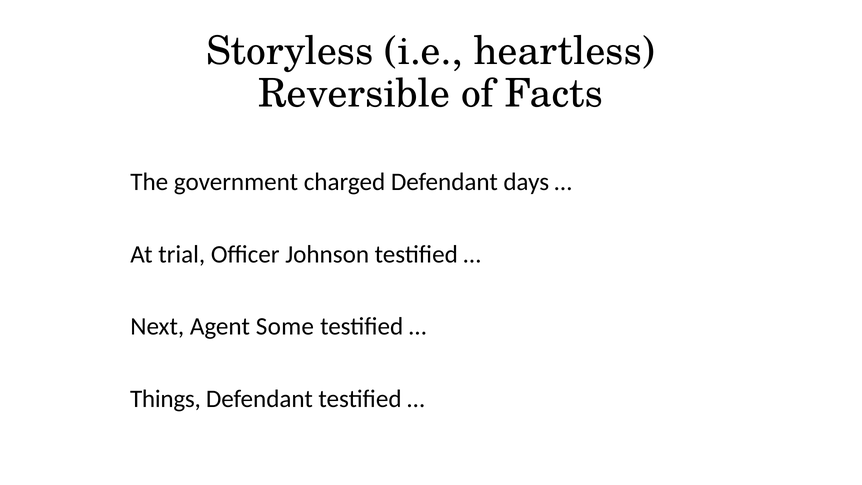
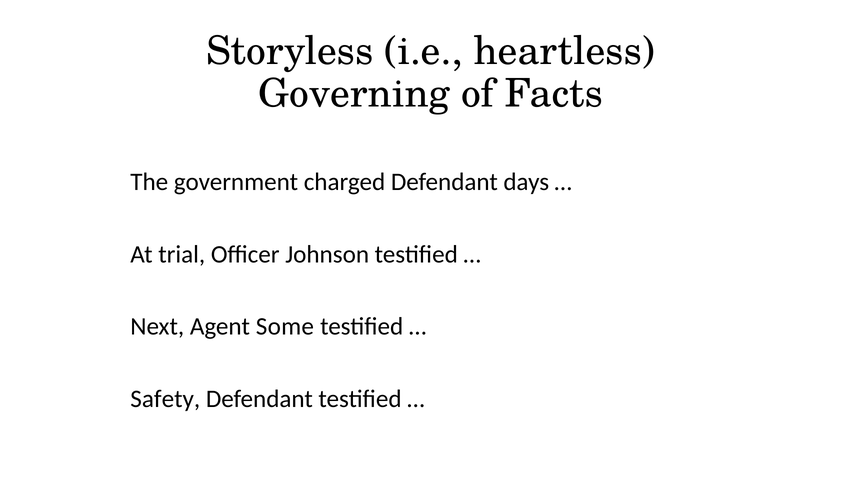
Reversible: Reversible -> Governing
Things: Things -> Safety
